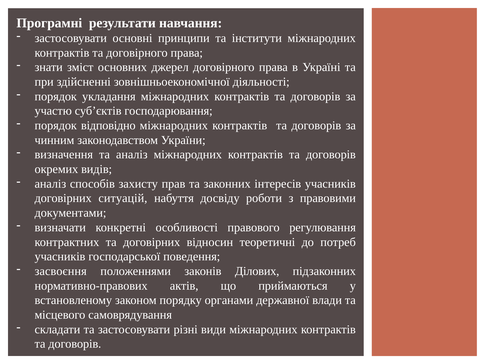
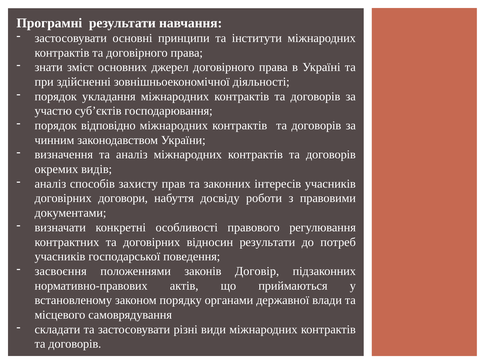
ситуацій: ситуацій -> договори
відносин теоретичні: теоретичні -> результати
Ділових: Ділових -> Договір
